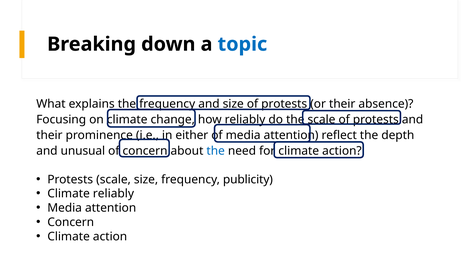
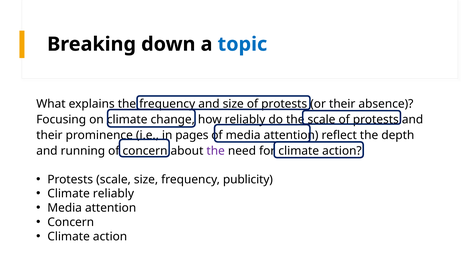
either: either -> pages
unusual: unusual -> running
the at (216, 151) colour: blue -> purple
